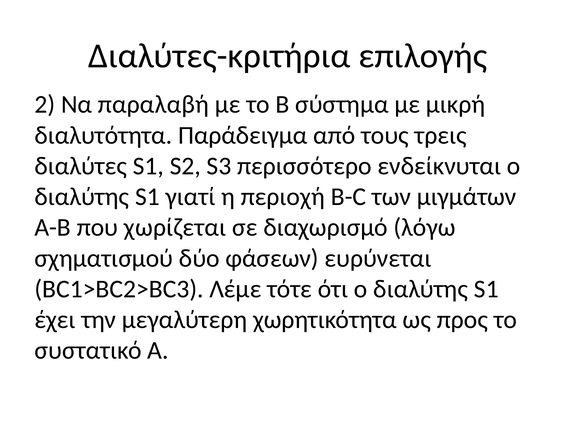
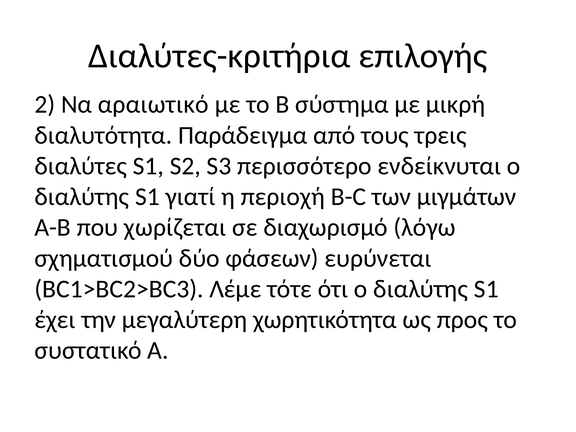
παραλαβή: παραλαβή -> αραιωτικό
